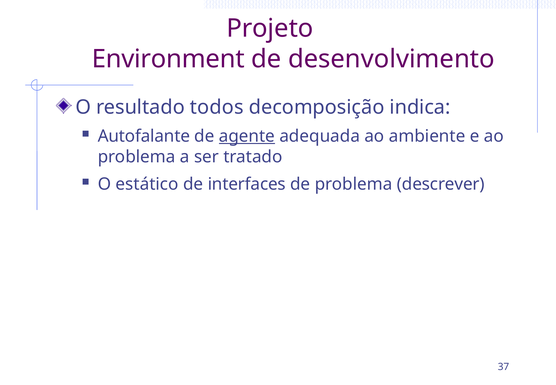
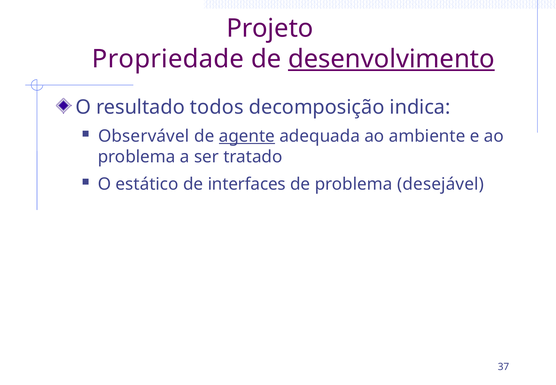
Environment: Environment -> Propriedade
desenvolvimento underline: none -> present
Autofalante: Autofalante -> Observável
descrever: descrever -> desejável
